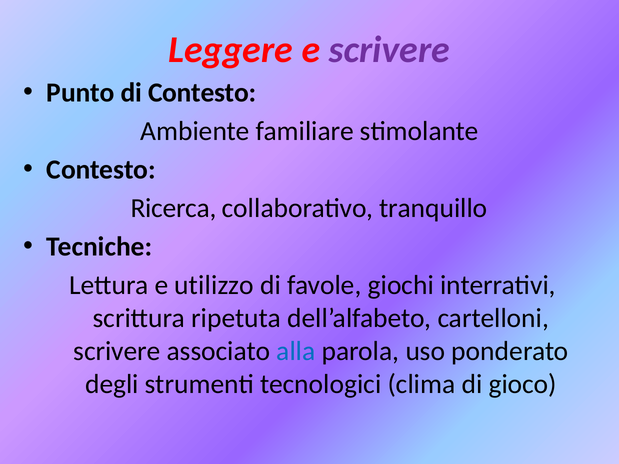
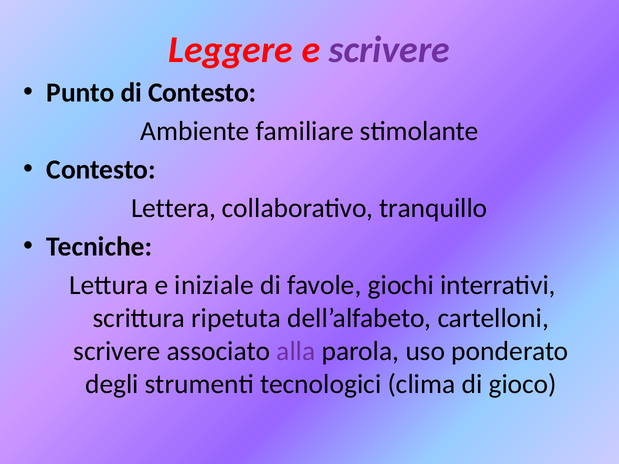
Ricerca: Ricerca -> Lettera
utilizzo: utilizzo -> iniziale
alla colour: blue -> purple
